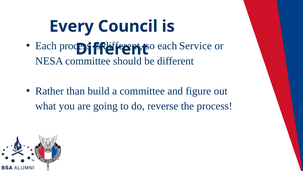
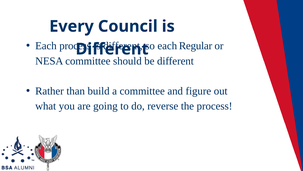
Service: Service -> Regular
